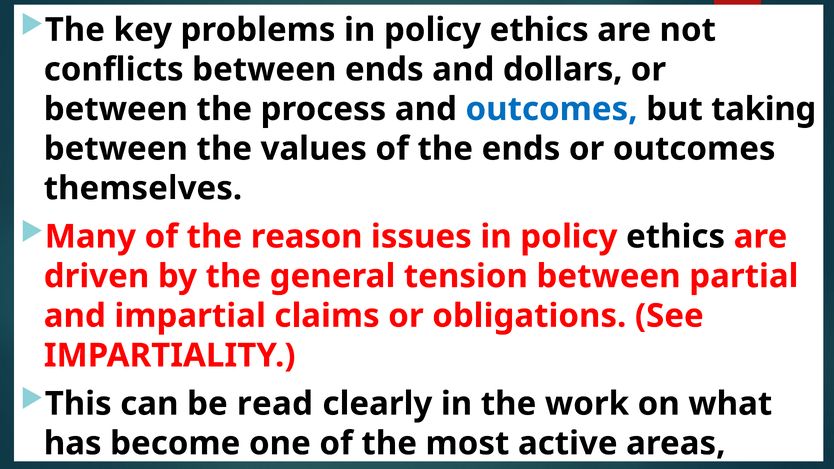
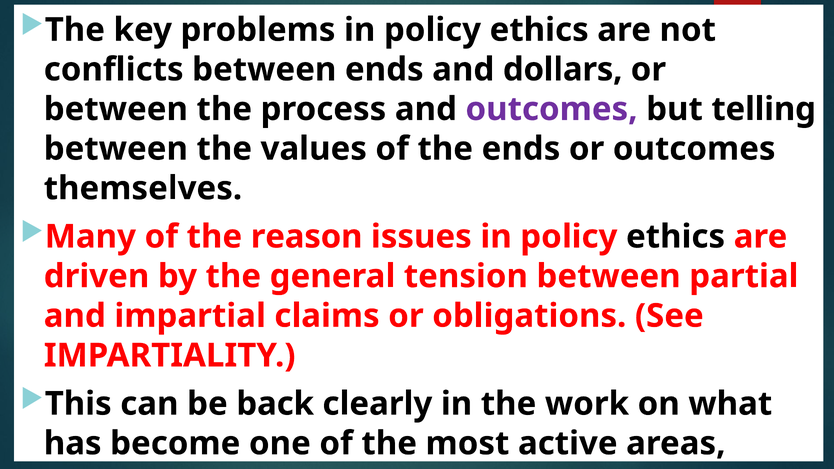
outcomes at (552, 109) colour: blue -> purple
taking: taking -> telling
read: read -> back
